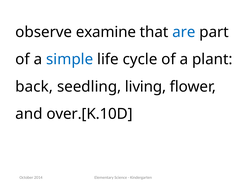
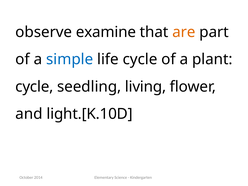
are colour: blue -> orange
back at (34, 87): back -> cycle
over.[K.10D: over.[K.10D -> light.[K.10D
